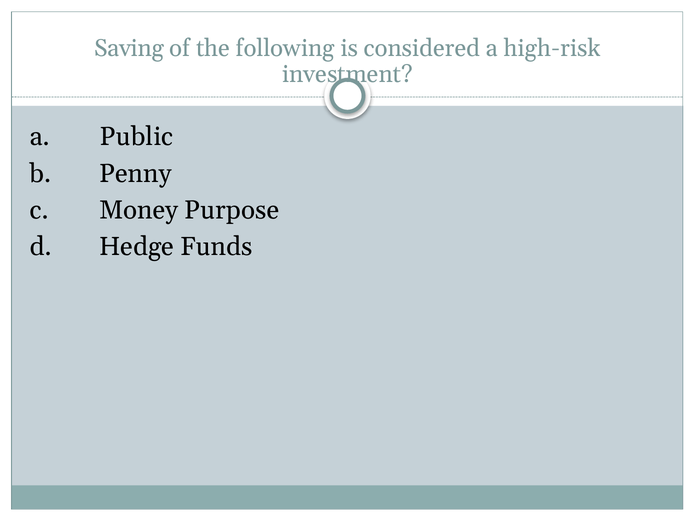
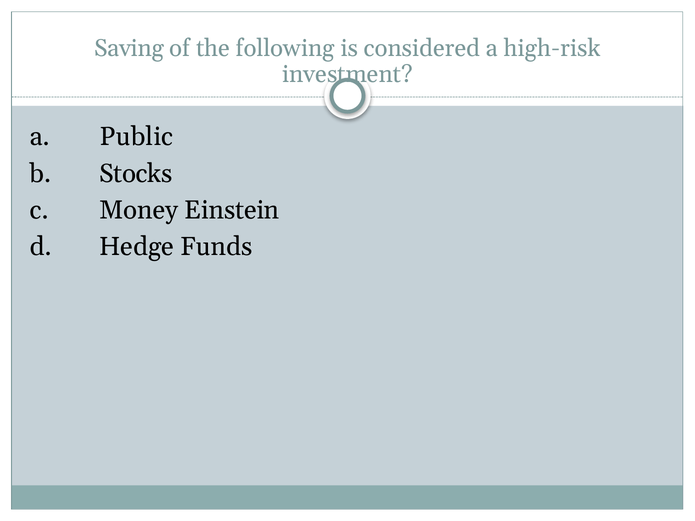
Penny: Penny -> Stocks
Purpose: Purpose -> Einstein
